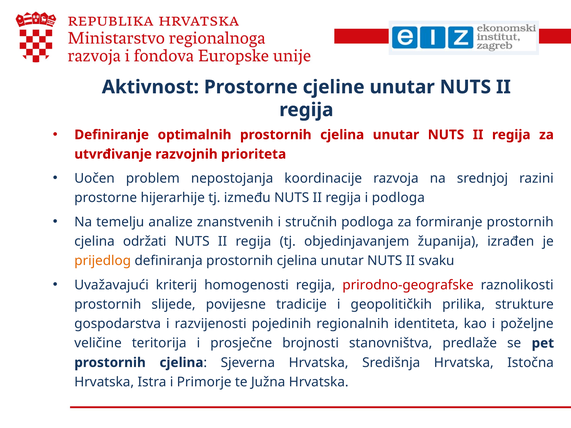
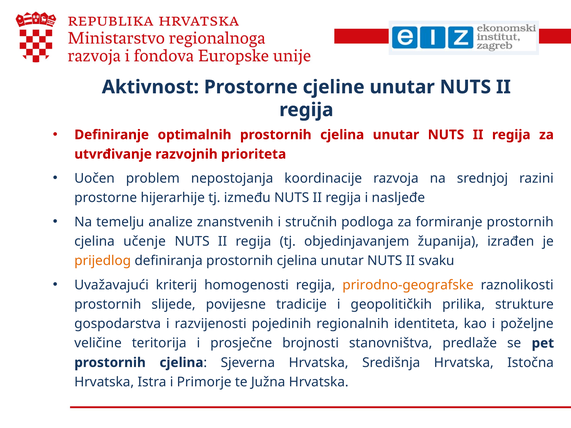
i podloga: podloga -> nasljeđe
održati: održati -> učenje
prirodno-geografske colour: red -> orange
